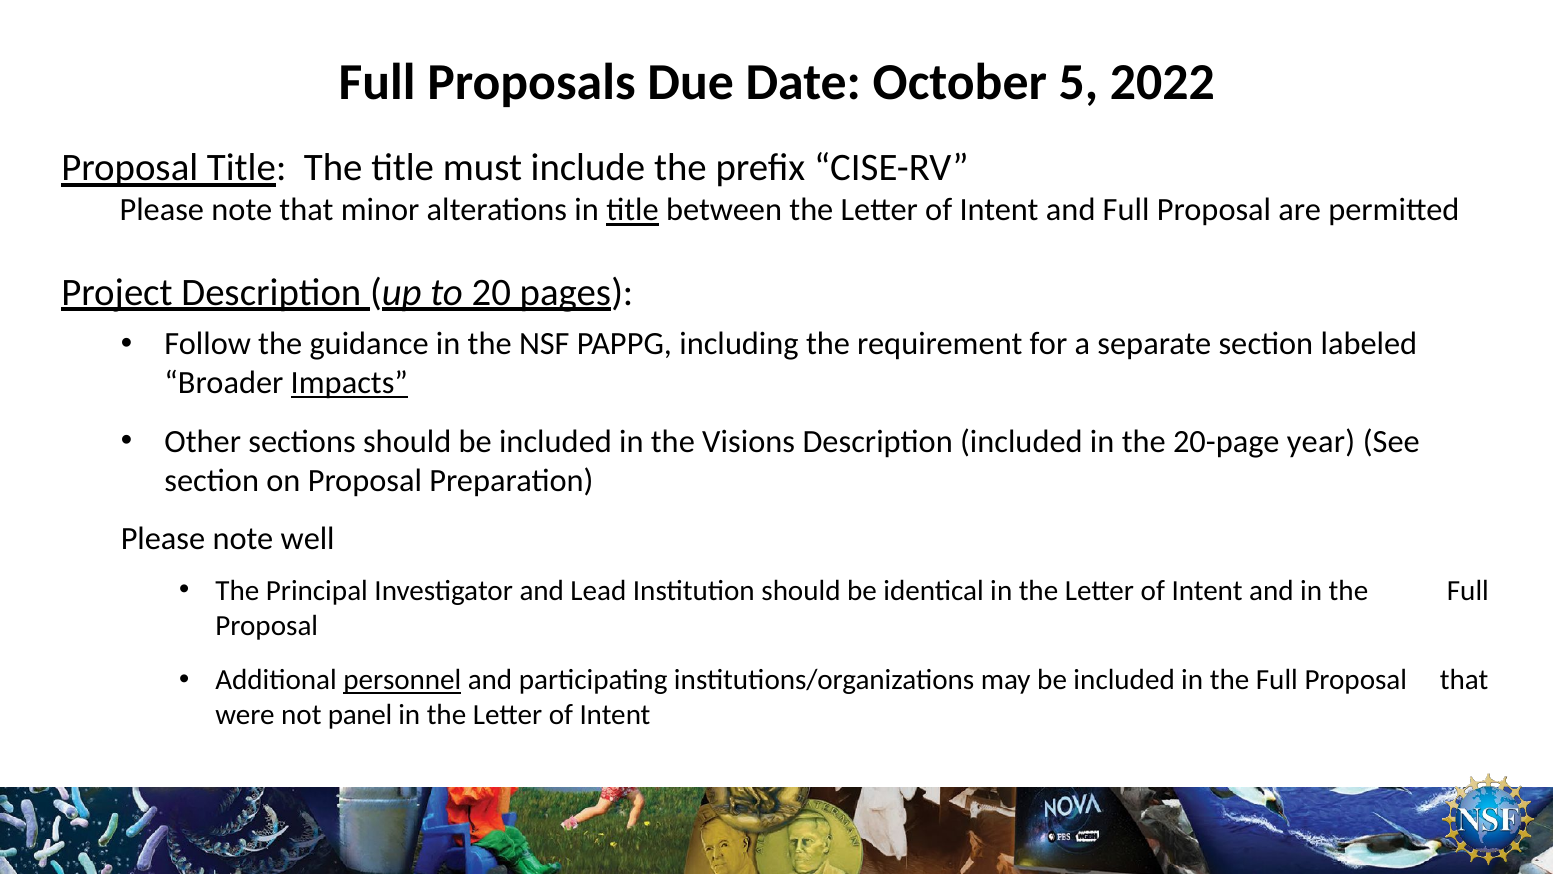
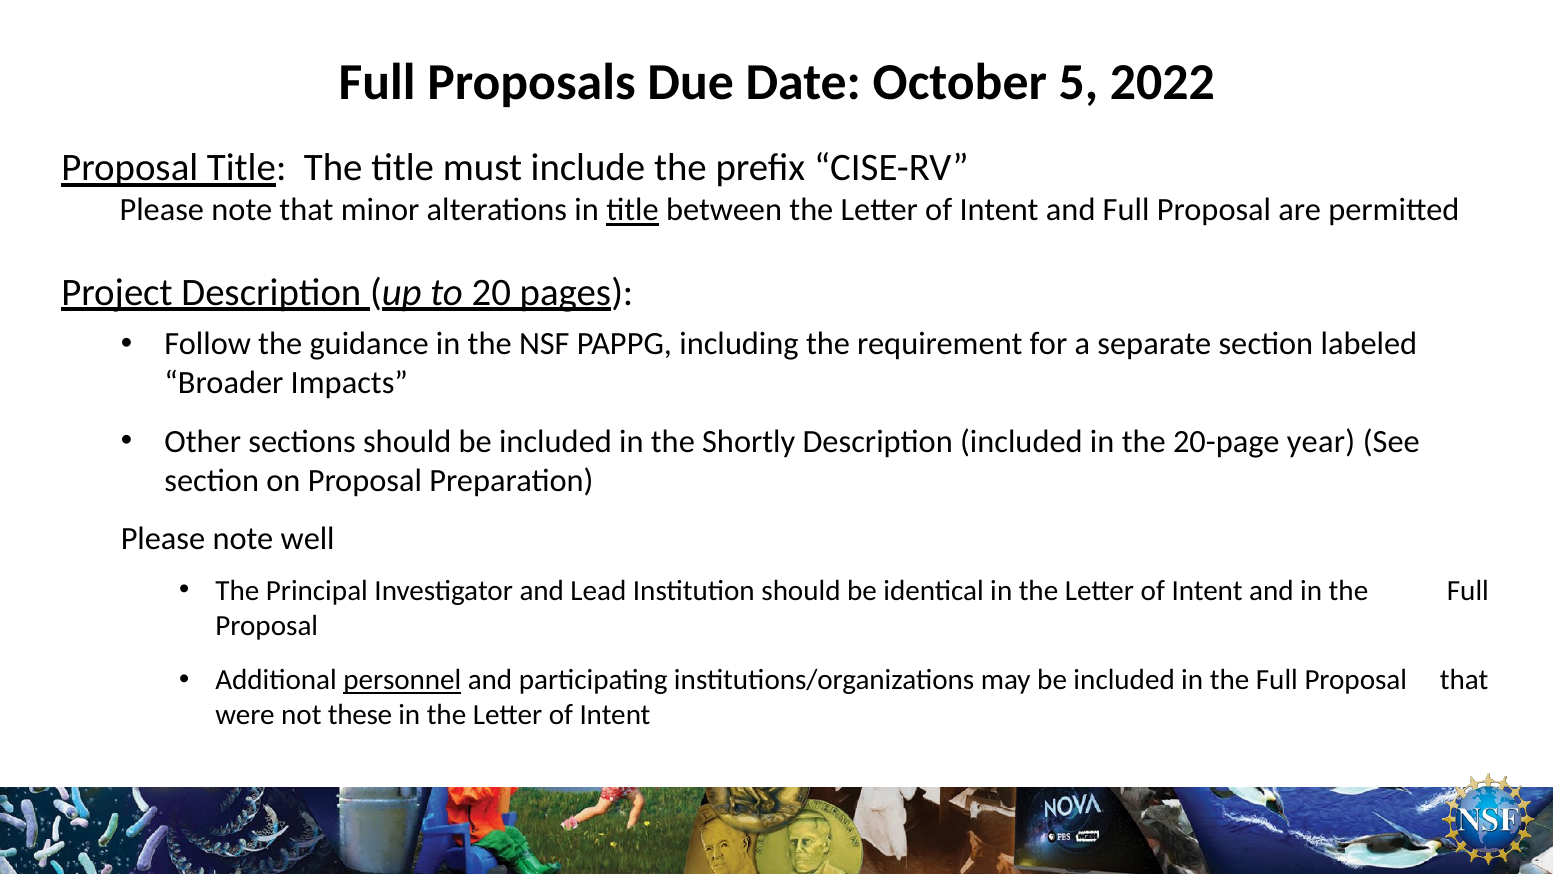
Impacts underline: present -> none
Visions: Visions -> Shortly
panel: panel -> these
